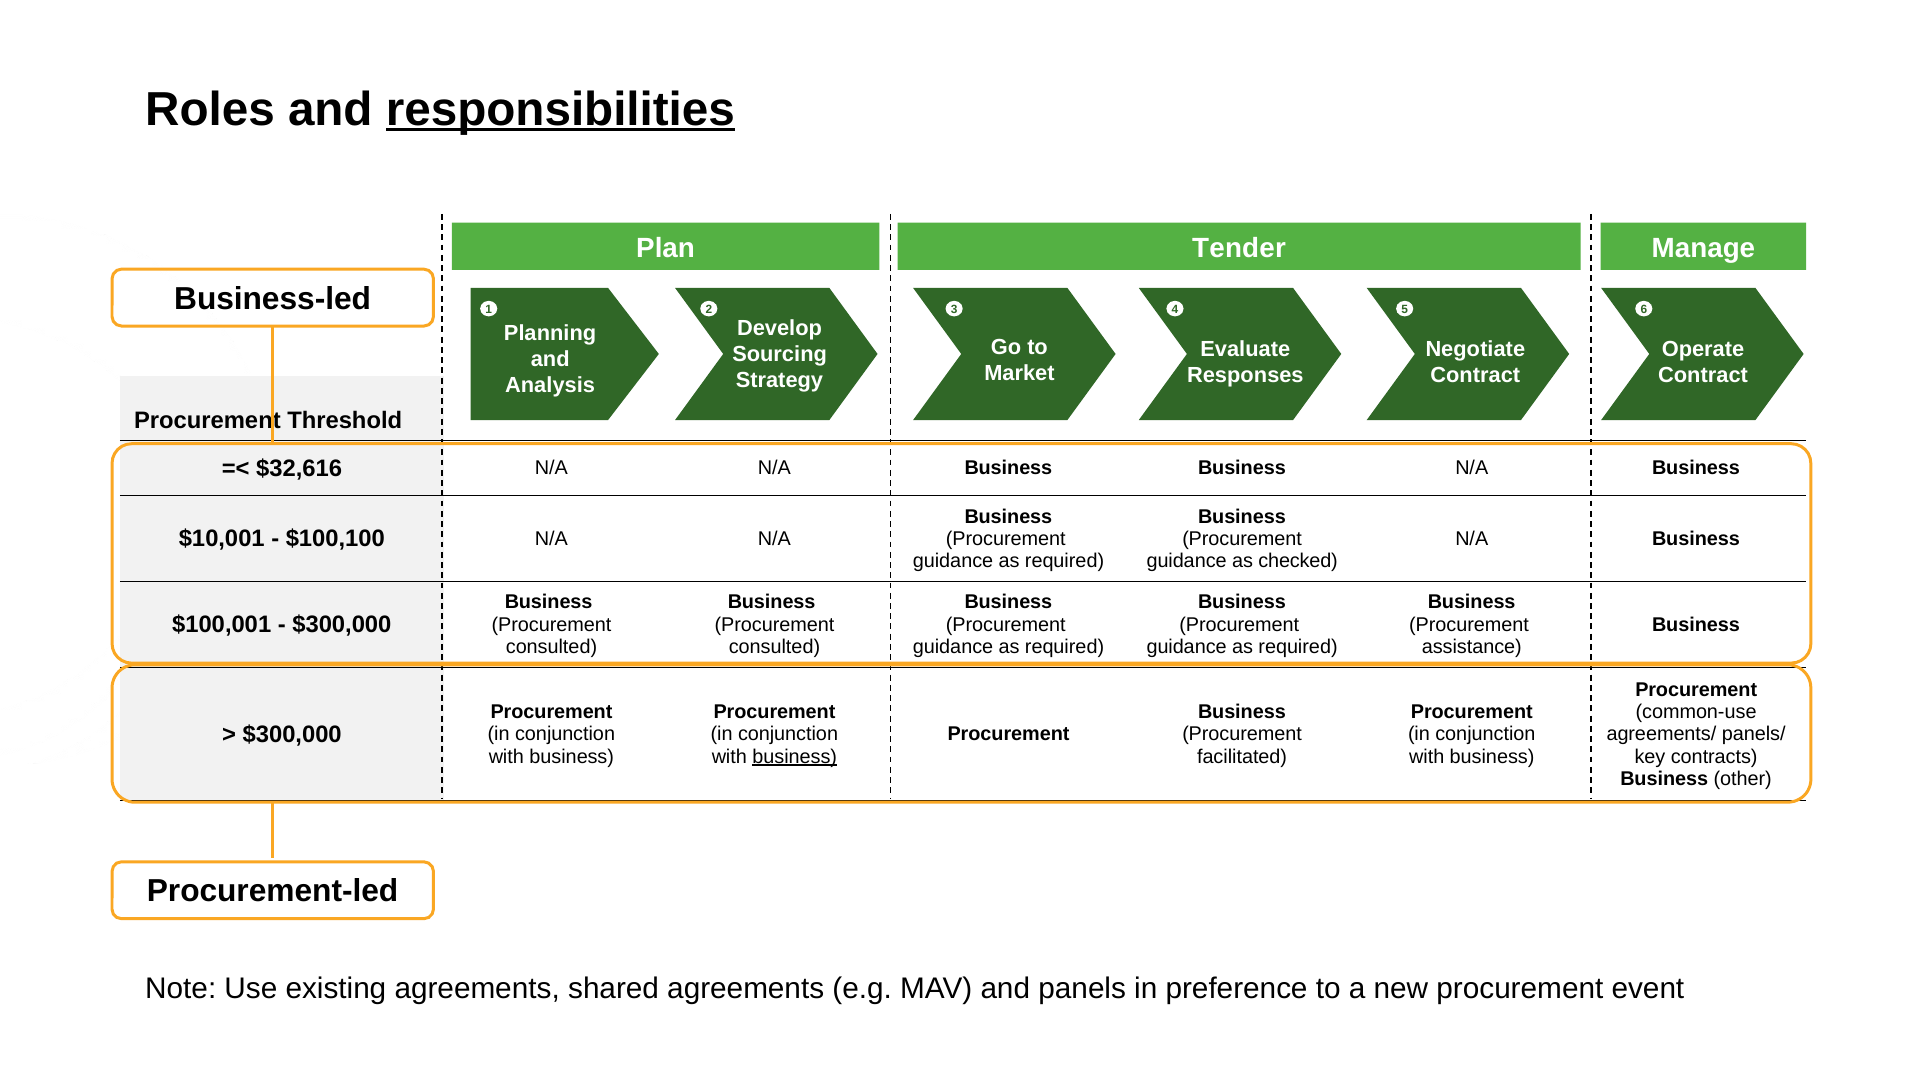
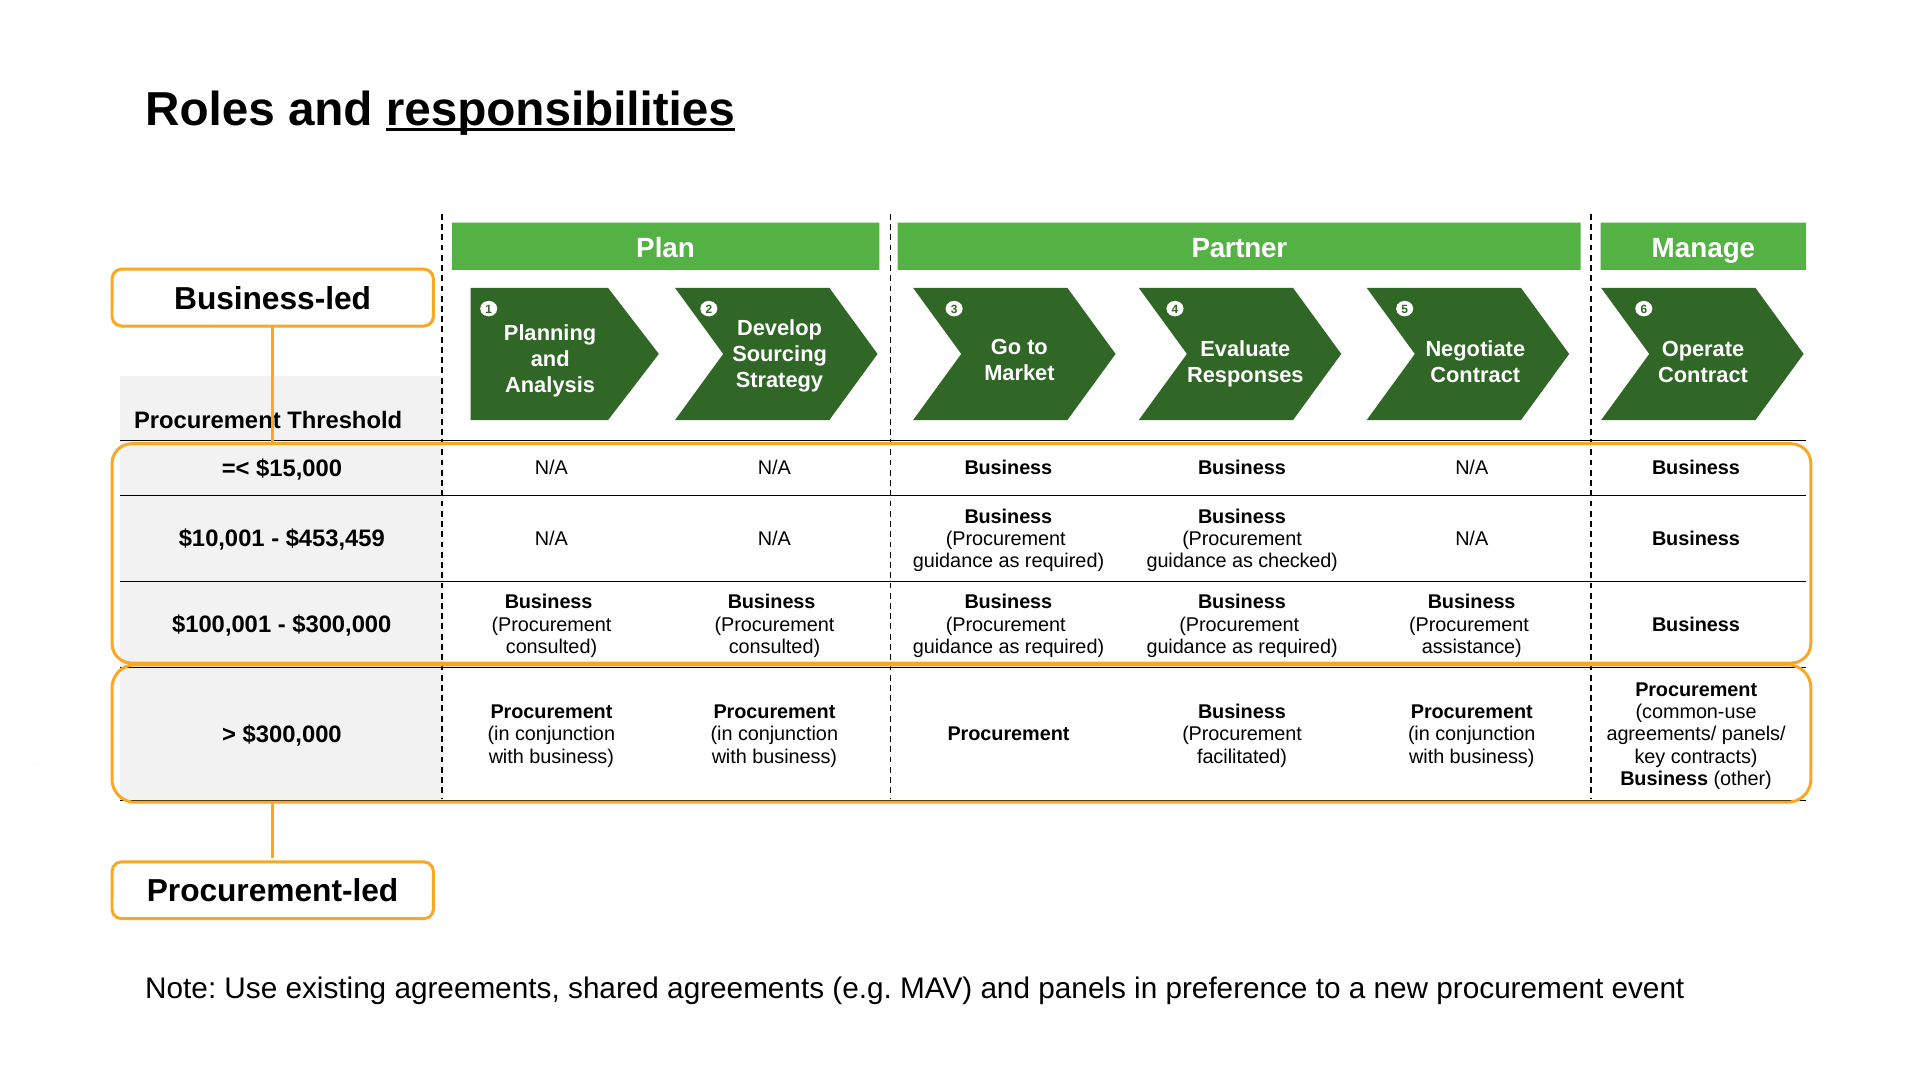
Tender: Tender -> Partner
$32,616: $32,616 -> $15,000
$100,100: $100,100 -> $453,459
business at (795, 756) underline: present -> none
